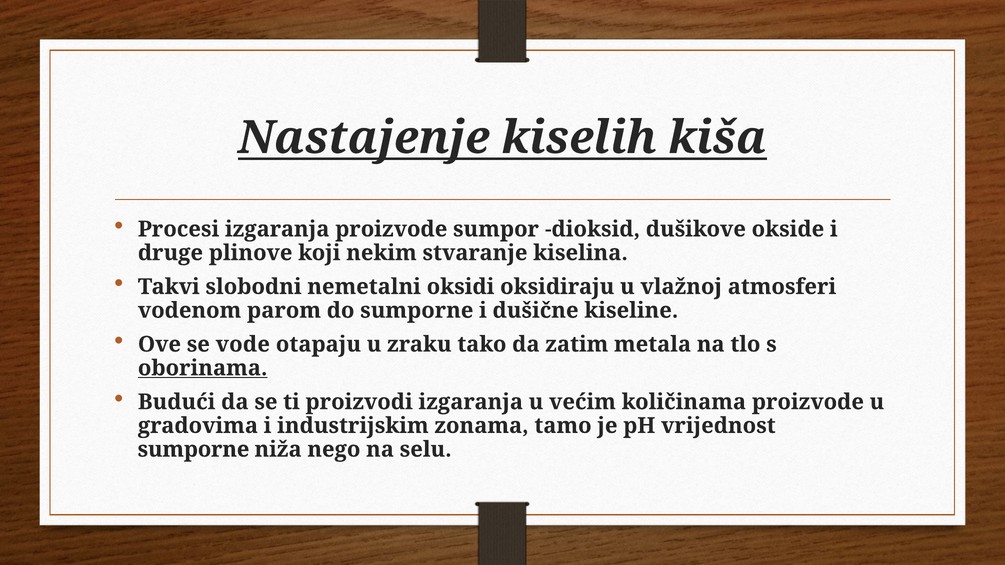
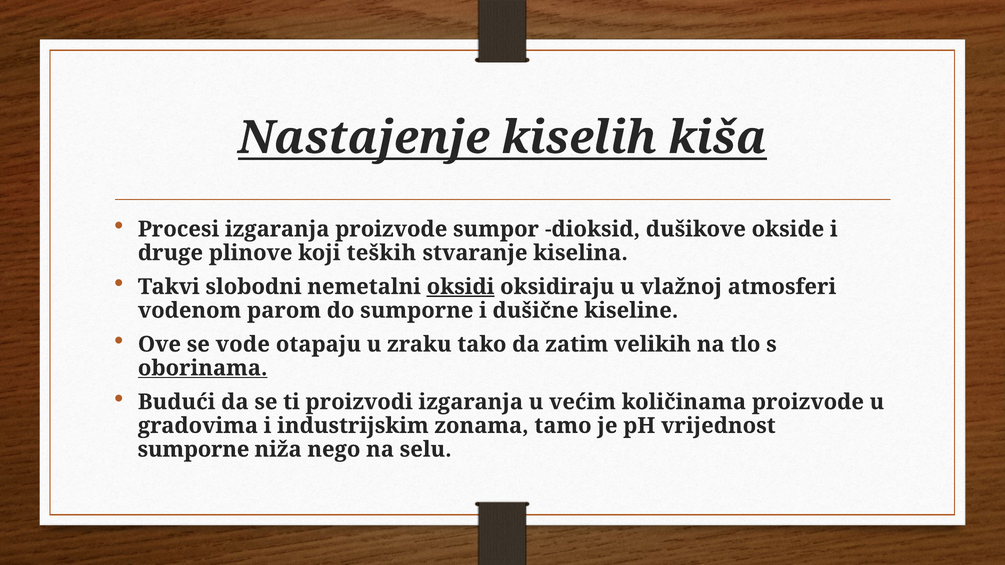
nekim: nekim -> teških
oksidi underline: none -> present
metala: metala -> velikih
